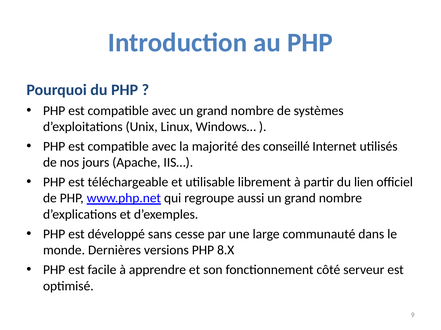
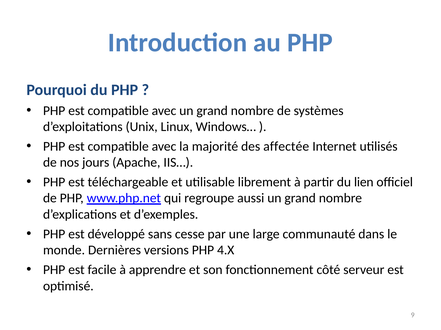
conseillé: conseillé -> affectée
8.X: 8.X -> 4.X
